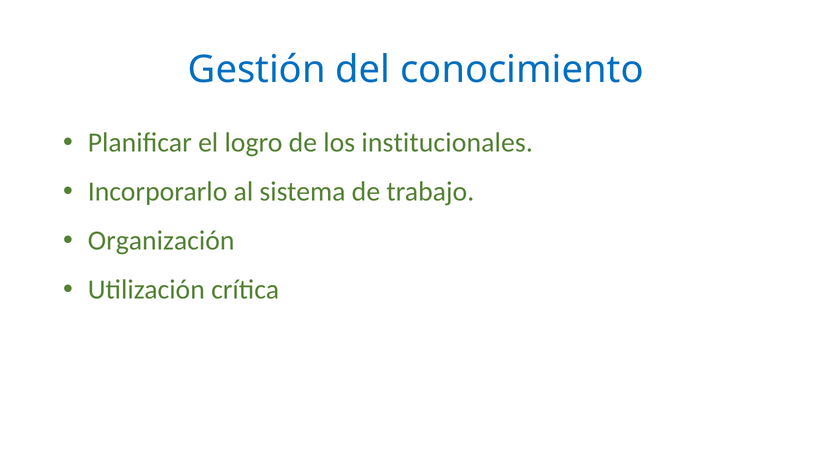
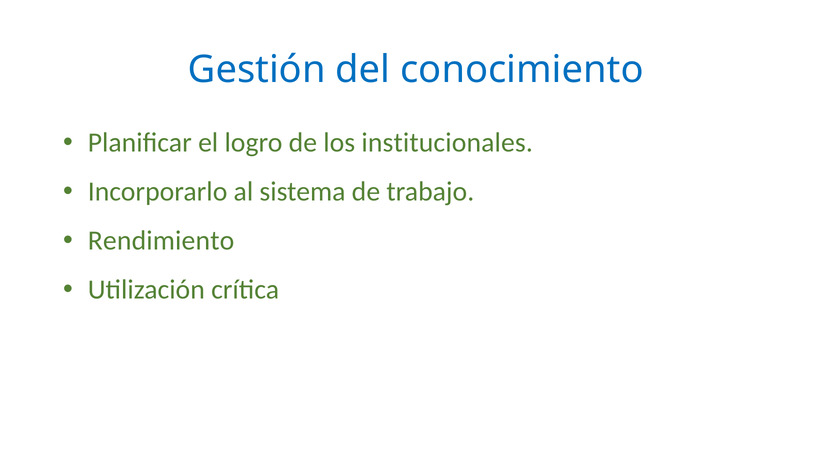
Organización: Organización -> Rendimiento
